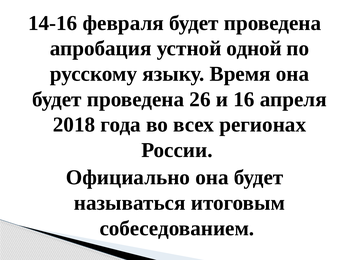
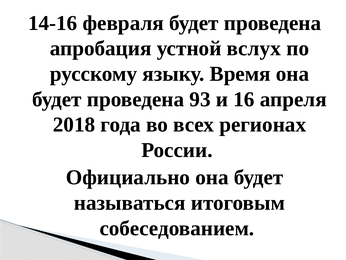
одной: одной -> вслух
26: 26 -> 93
